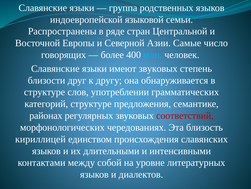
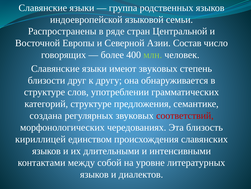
Самые: Самые -> Состав
млн colour: light blue -> light green
районах: районах -> создана
